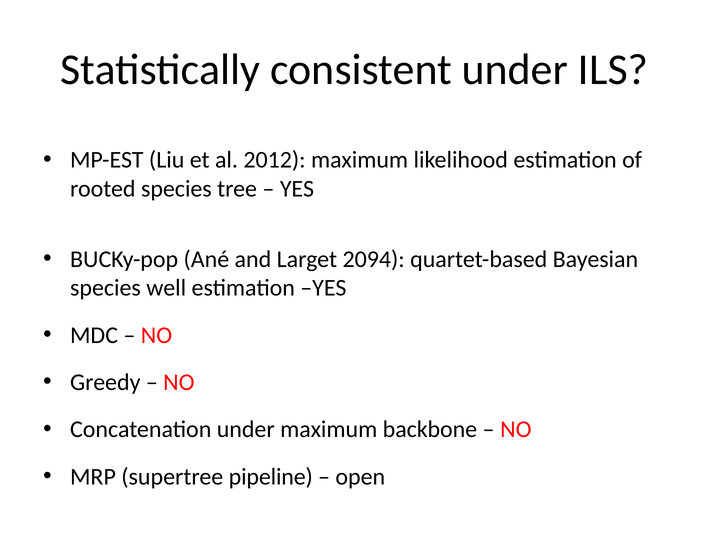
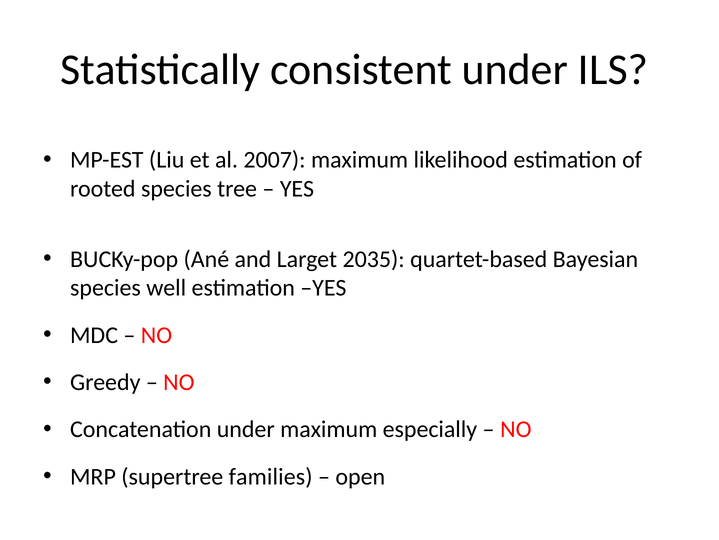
2012: 2012 -> 2007
2094: 2094 -> 2035
backbone: backbone -> especially
pipeline: pipeline -> families
